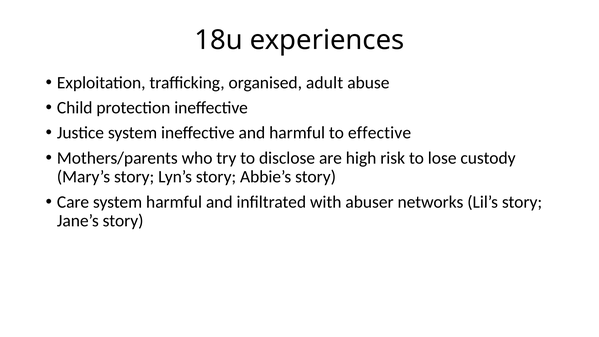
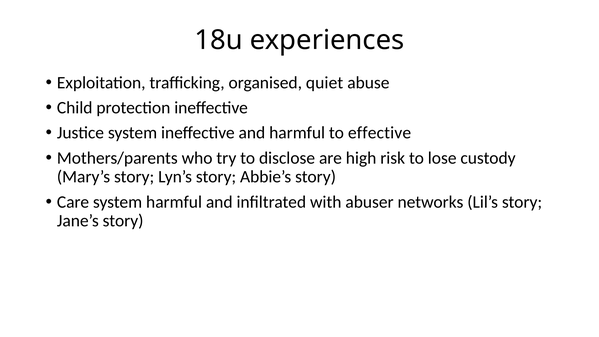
adult: adult -> quiet
